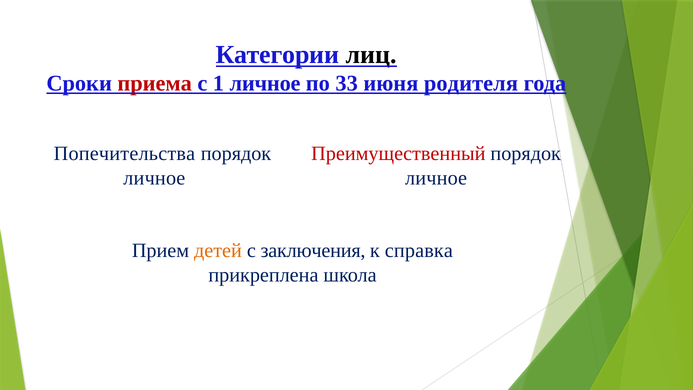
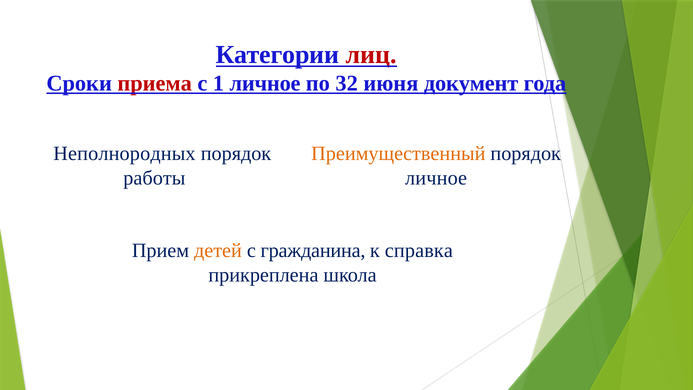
лиц colour: black -> red
33: 33 -> 32
родителя: родителя -> документ
Попечительства: Попечительства -> Неполнородных
Преимущественный colour: red -> orange
личное at (154, 178): личное -> работы
заключения: заключения -> гражданина
